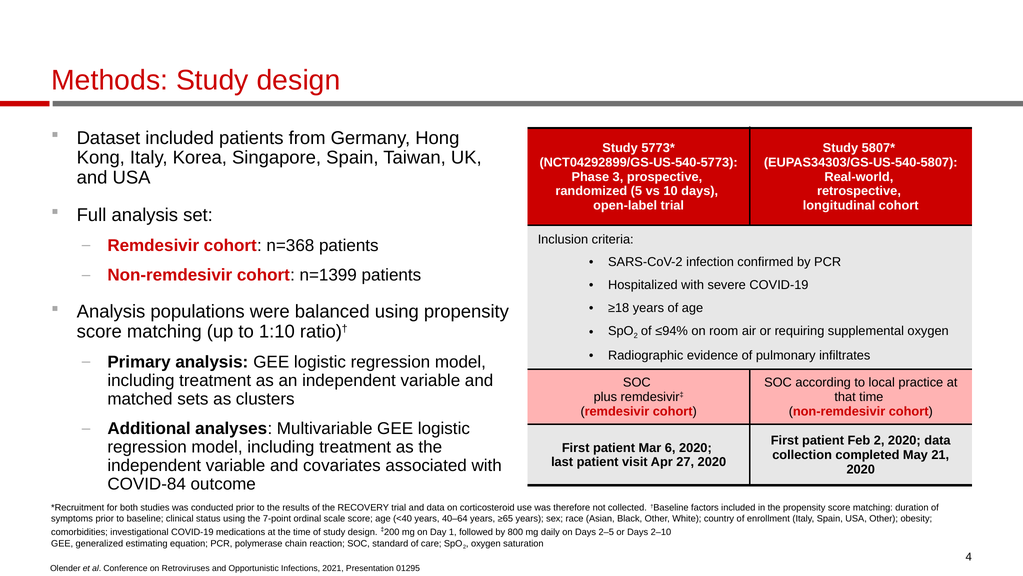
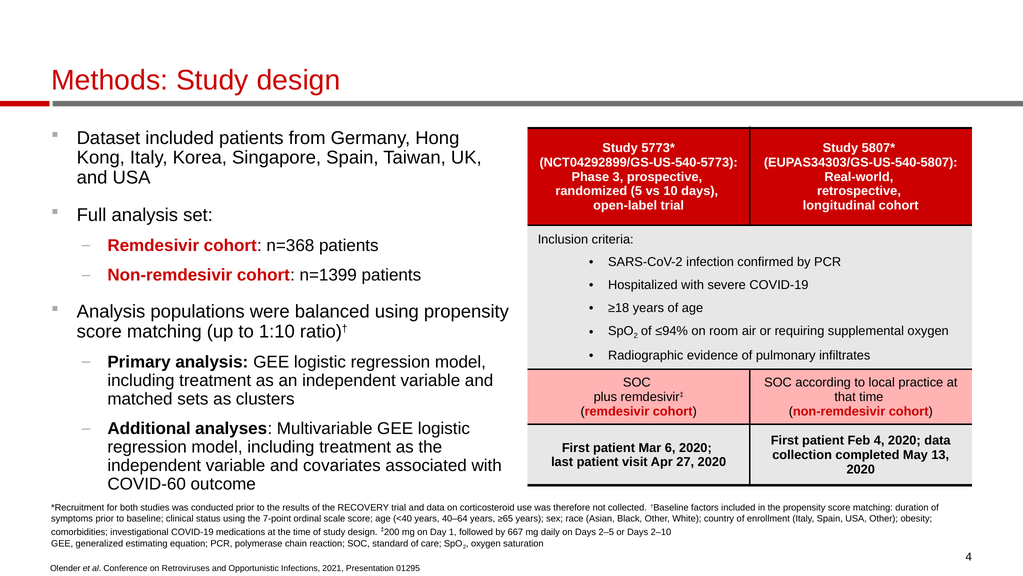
Feb 2: 2 -> 4
21: 21 -> 13
COVID-84: COVID-84 -> COVID-60
800: 800 -> 667
